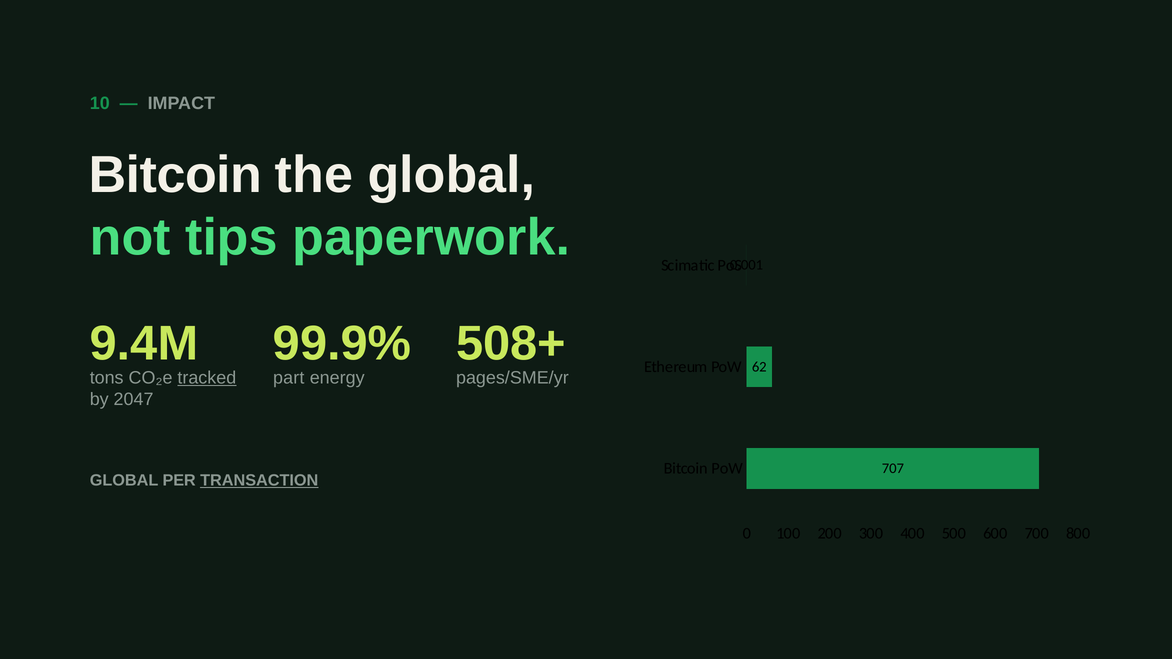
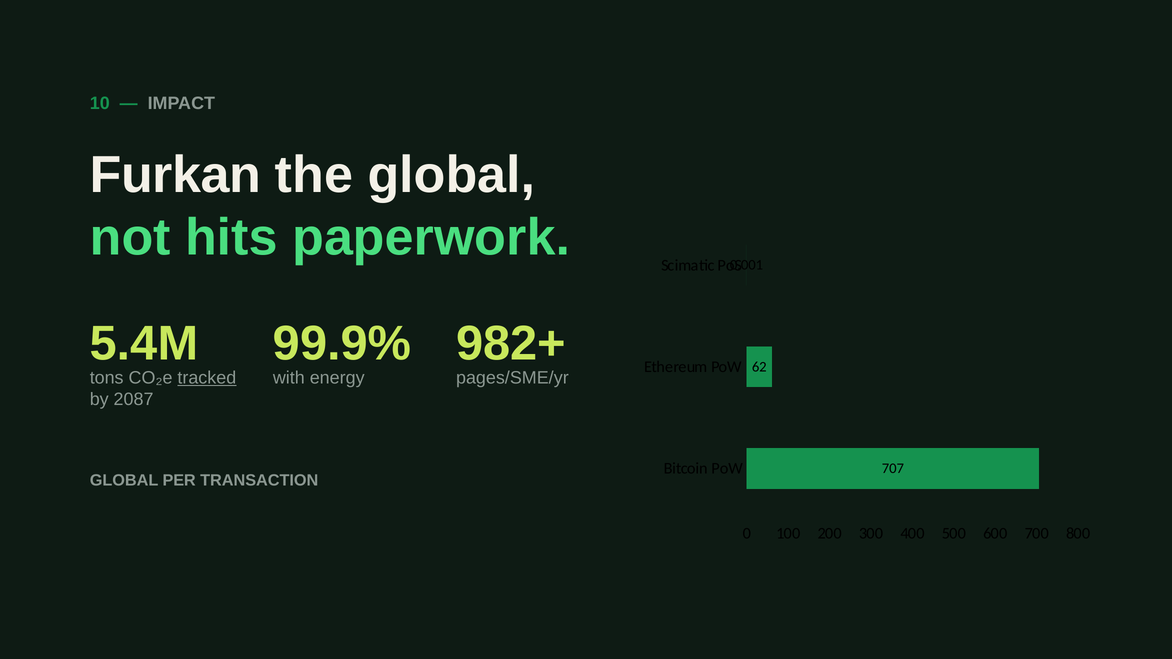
Bitcoin at (175, 175): Bitcoin -> Furkan
tips: tips -> hits
9.4M: 9.4M -> 5.4M
508+: 508+ -> 982+
part: part -> with
2047: 2047 -> 2087
TRANSACTION underline: present -> none
